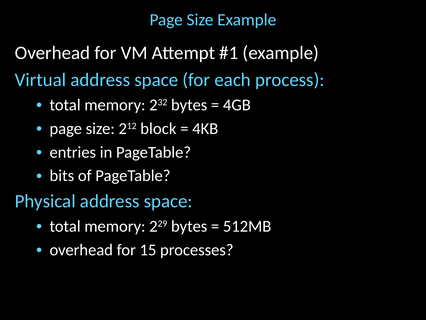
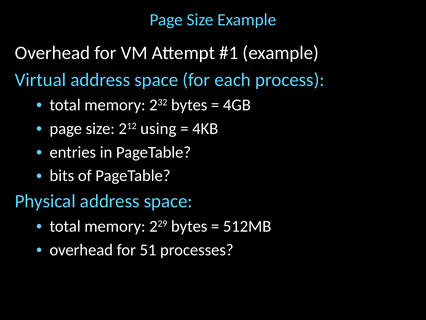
block: block -> using
15: 15 -> 51
